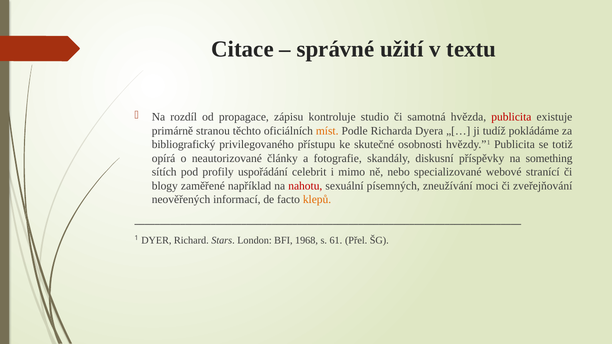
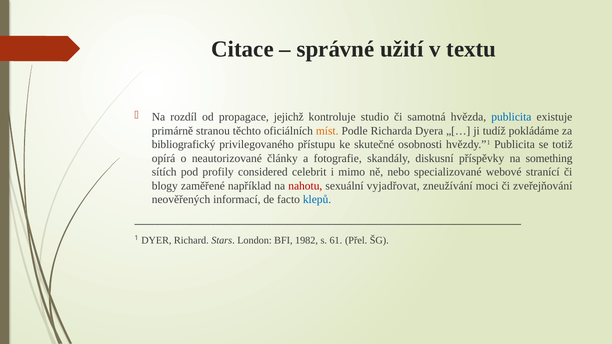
zápisu: zápisu -> jejichž
publicita at (511, 117) colour: red -> blue
uspořádání: uspořádání -> considered
písemných: písemných -> vyjadřovat
klepů colour: orange -> blue
1968: 1968 -> 1982
